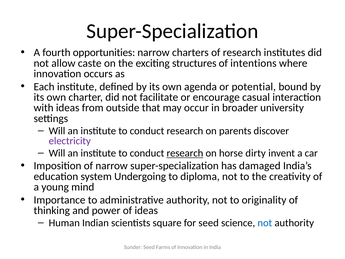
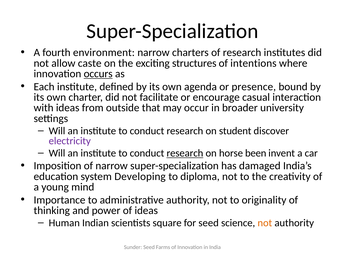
opportunities: opportunities -> environment
occurs underline: none -> present
potential: potential -> presence
parents: parents -> student
dirty: dirty -> been
Undergoing: Undergoing -> Developing
not at (265, 223) colour: blue -> orange
